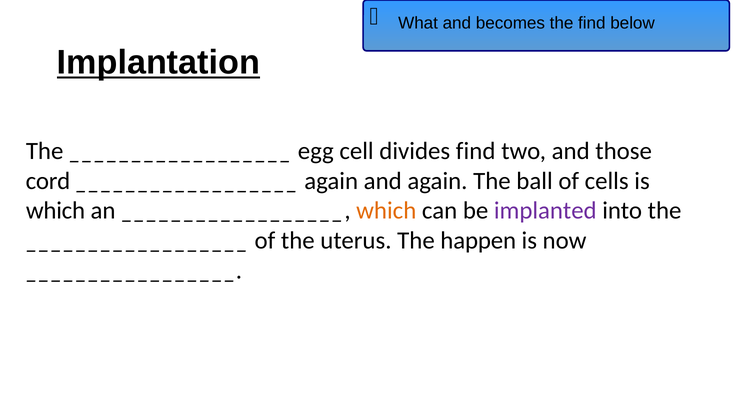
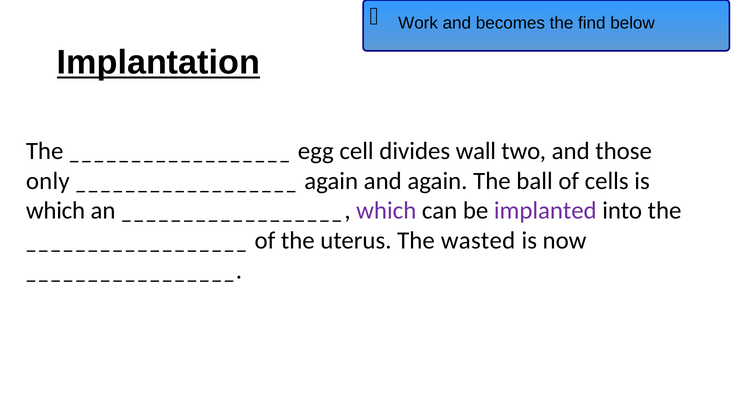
What: What -> Work
divides find: find -> wall
cord: cord -> only
which at (386, 211) colour: orange -> purple
happen: happen -> wasted
